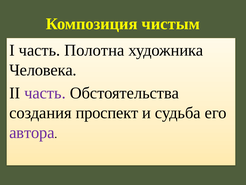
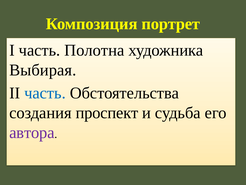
чистым: чистым -> портрет
Человека: Человека -> Выбирая
часть at (45, 93) colour: purple -> blue
